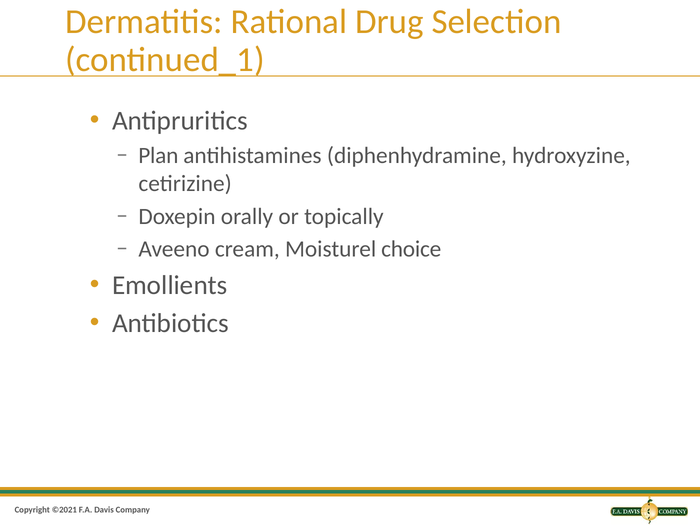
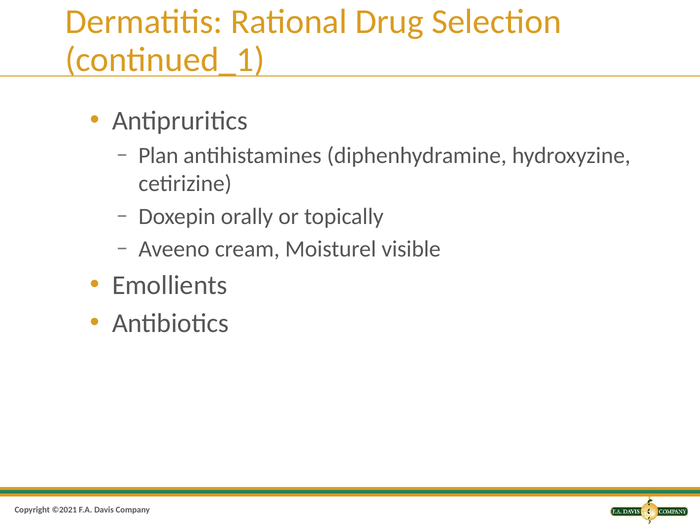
choice: choice -> visible
